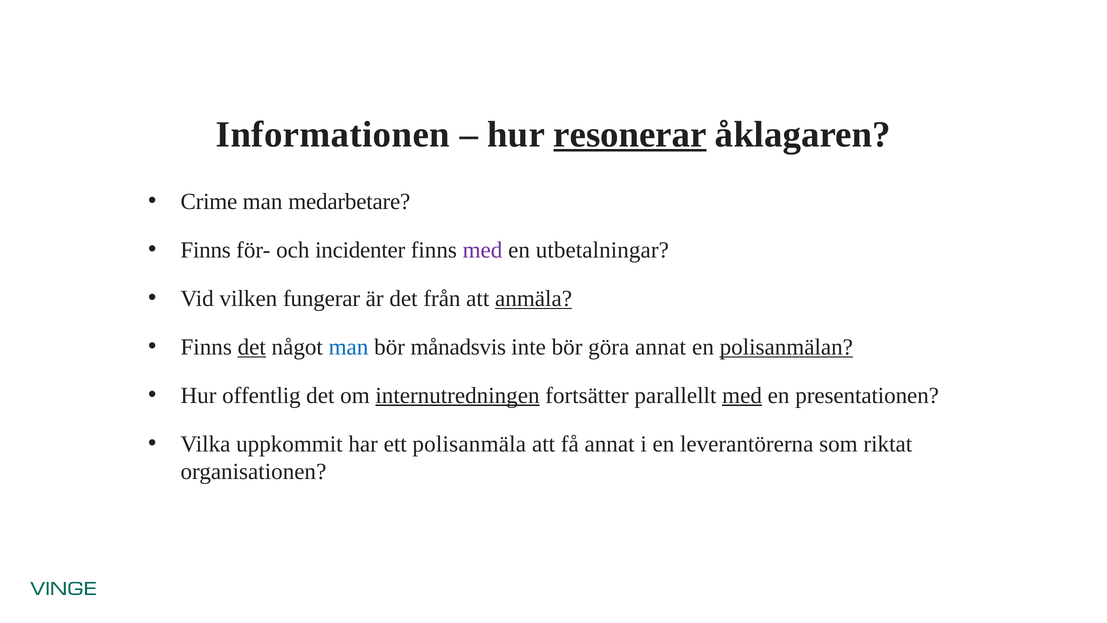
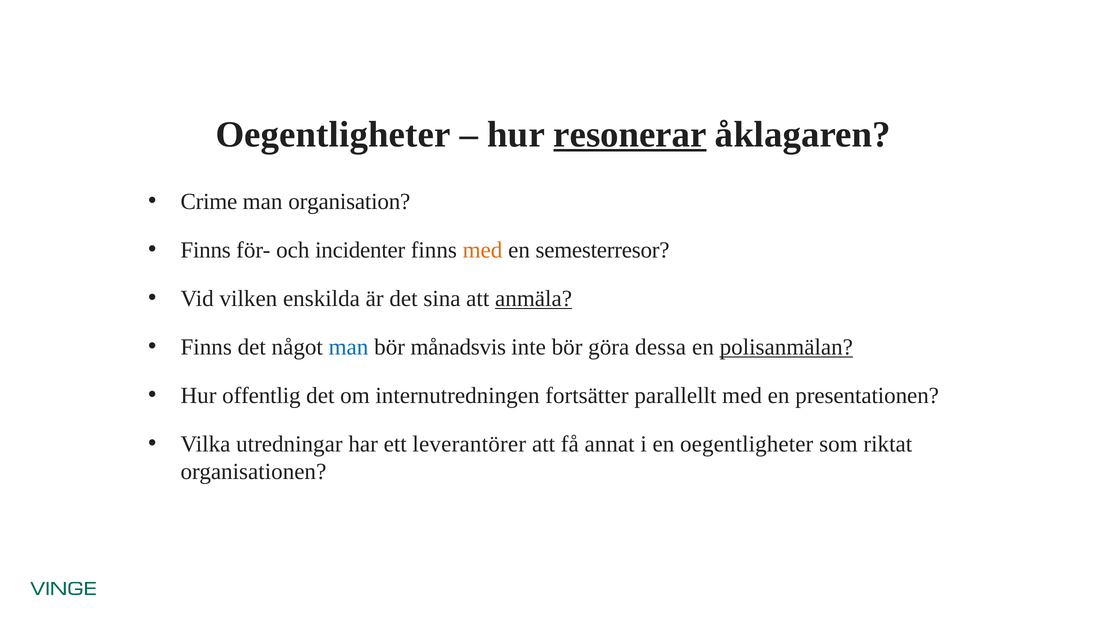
Informationen at (333, 134): Informationen -> Oegentligheter
medarbetare: medarbetare -> organisation
med at (483, 250) colour: purple -> orange
utbetalningar: utbetalningar -> semesterresor
fungerar: fungerar -> enskilda
från: från -> sina
det at (252, 347) underline: present -> none
göra annat: annat -> dessa
internutredningen underline: present -> none
med at (742, 395) underline: present -> none
uppkommit: uppkommit -> utredningar
polisanmäla: polisanmäla -> leverantörer
en leverantörerna: leverantörerna -> oegentligheter
